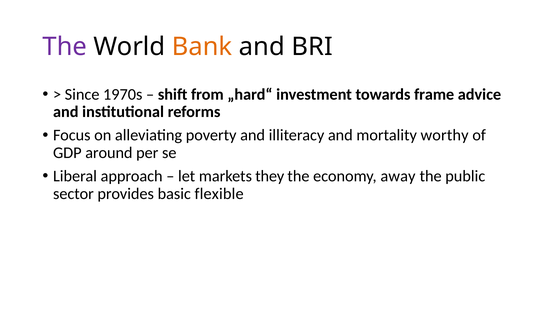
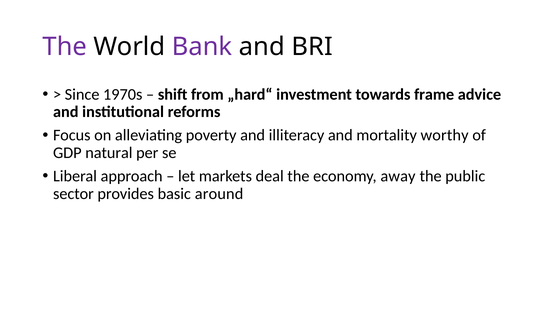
Bank colour: orange -> purple
around: around -> natural
they: they -> deal
flexible: flexible -> around
